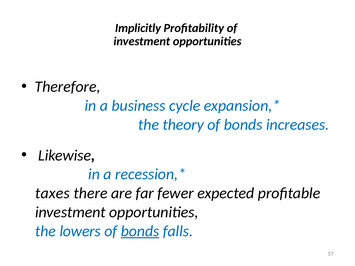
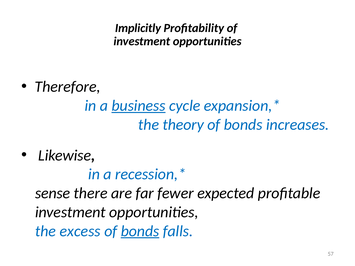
business underline: none -> present
taxes: taxes -> sense
lowers: lowers -> excess
